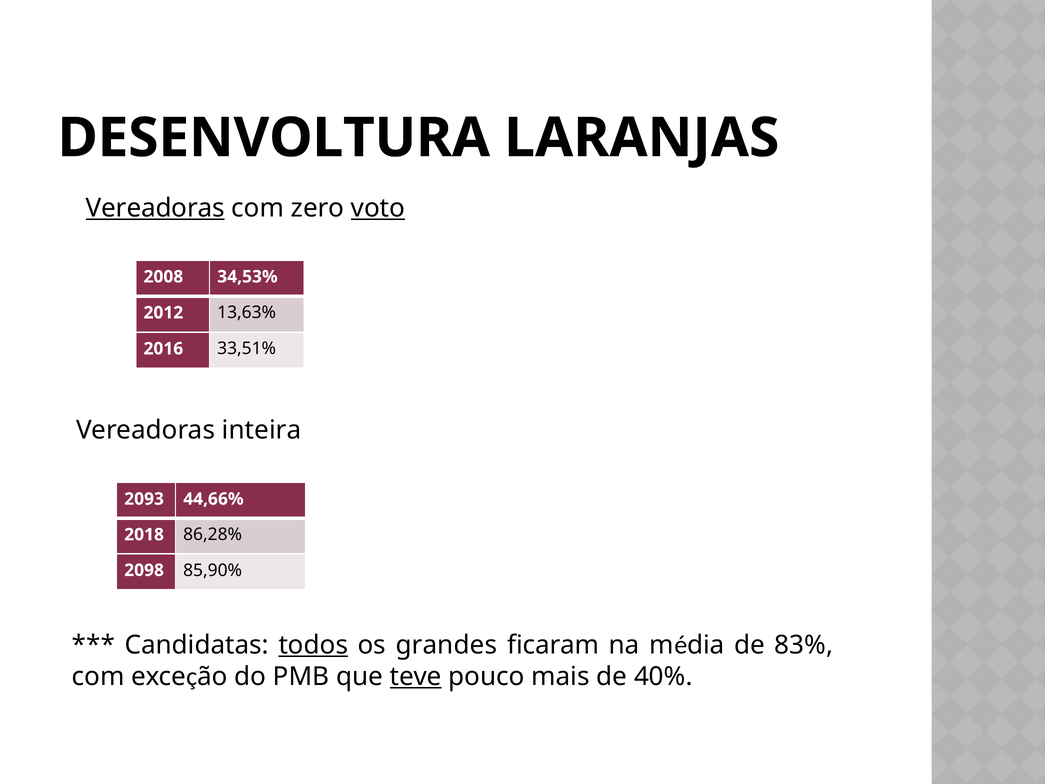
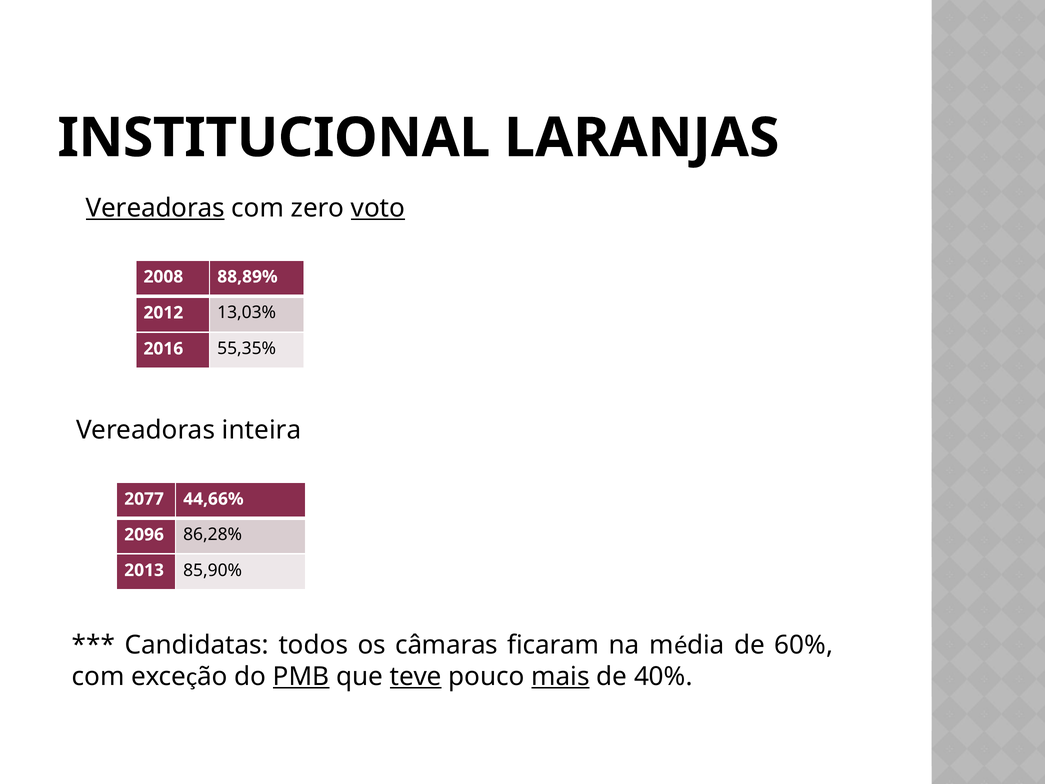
DESENVOLTURA: DESENVOLTURA -> INSTITUCIONAL
34,53%: 34,53% -> 88,89%
13,63%: 13,63% -> 13,03%
33,51%: 33,51% -> 55,35%
2093: 2093 -> 2077
2018: 2018 -> 2096
2098: 2098 -> 2013
todos underline: present -> none
grandes: grandes -> câmaras
83%: 83% -> 60%
PMB underline: none -> present
mais underline: none -> present
